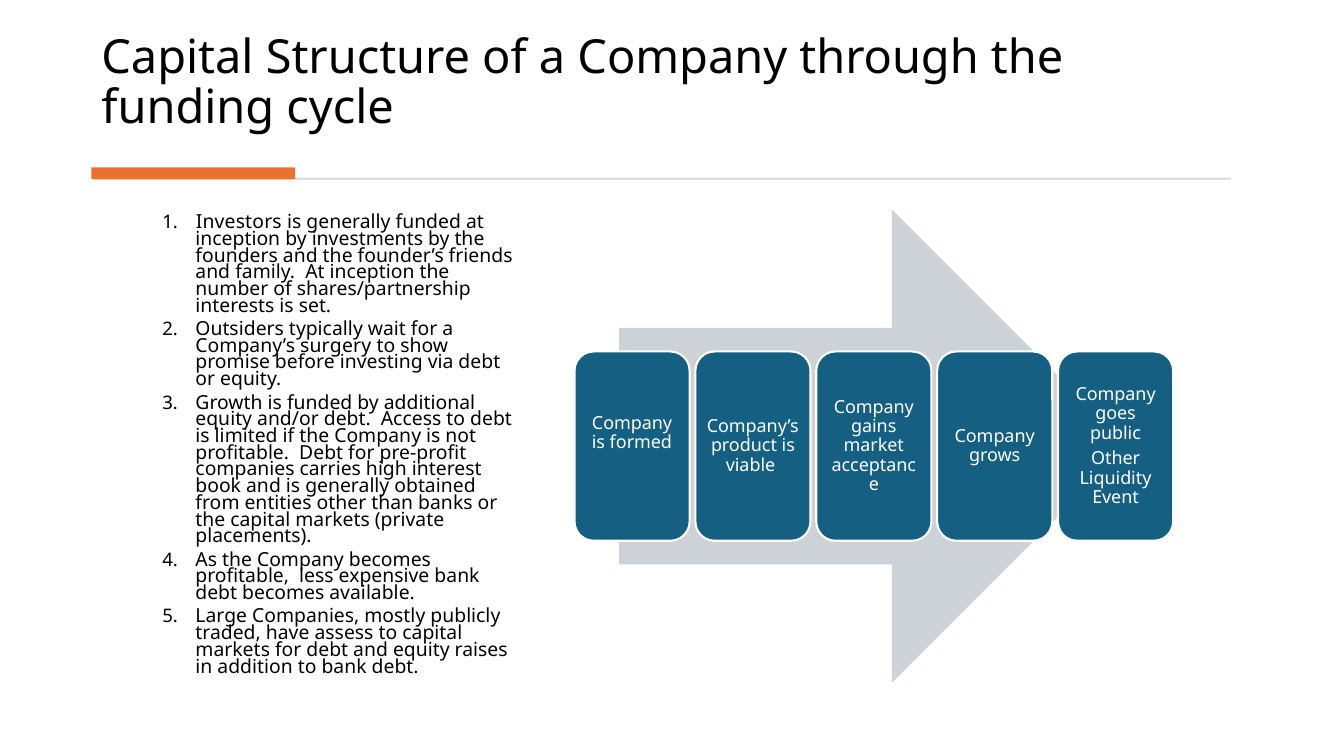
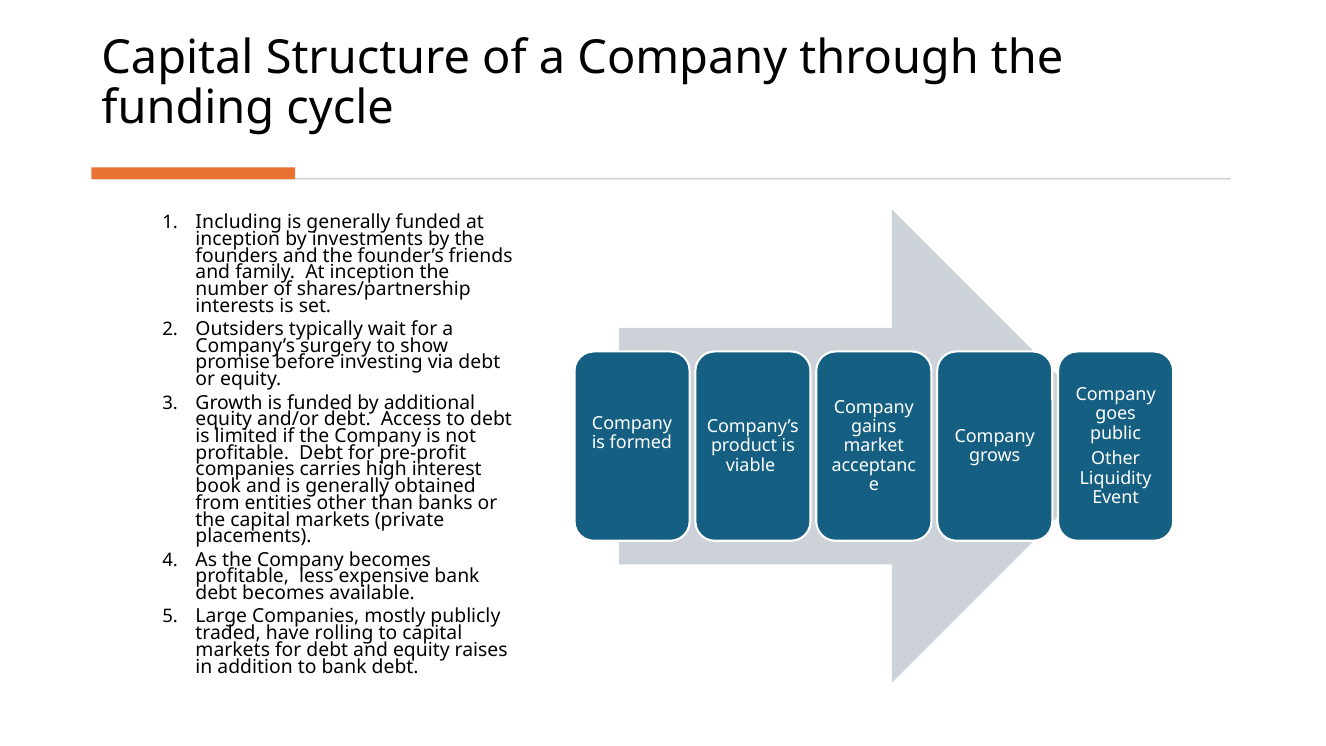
Investors: Investors -> Including
assess: assess -> rolling
